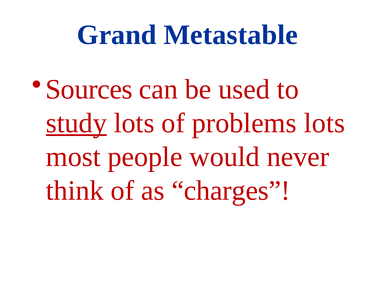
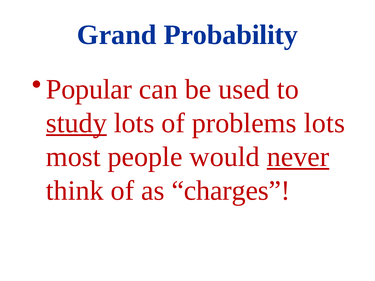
Metastable: Metastable -> Probability
Sources: Sources -> Popular
never underline: none -> present
